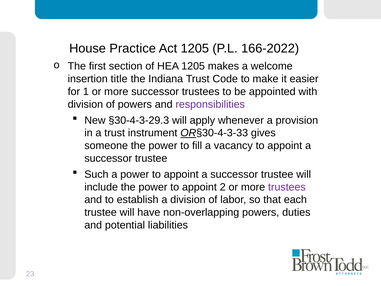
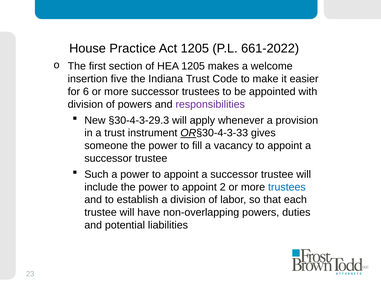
166-2022: 166-2022 -> 661-2022
title: title -> five
1: 1 -> 6
trustees at (287, 187) colour: purple -> blue
